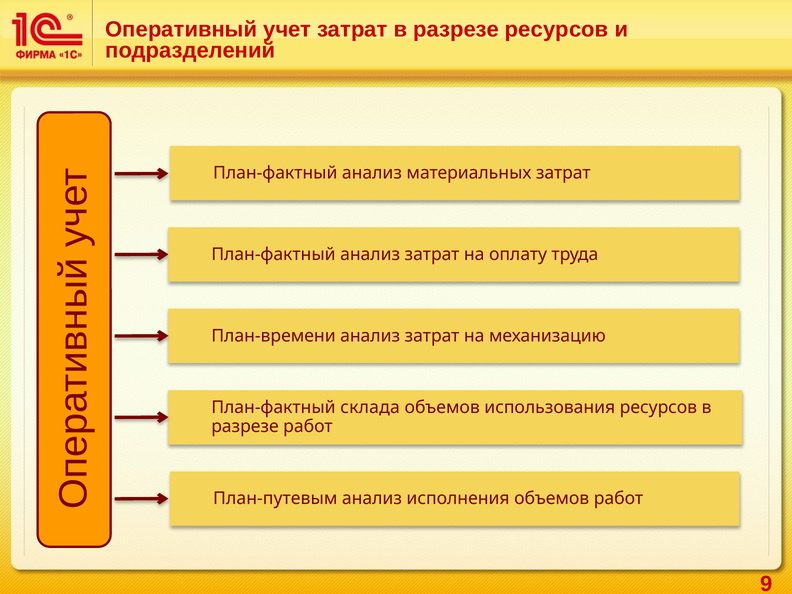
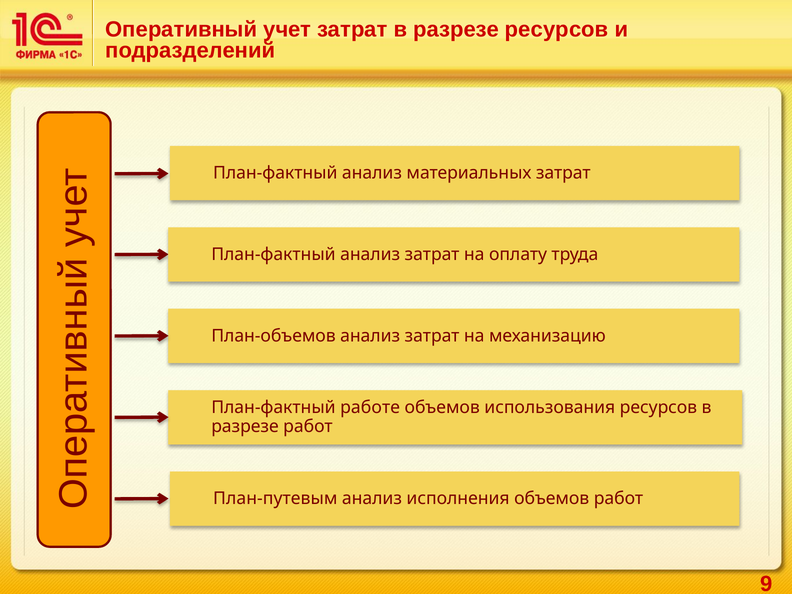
План-времени: План-времени -> План-объемов
склада: склада -> работе
